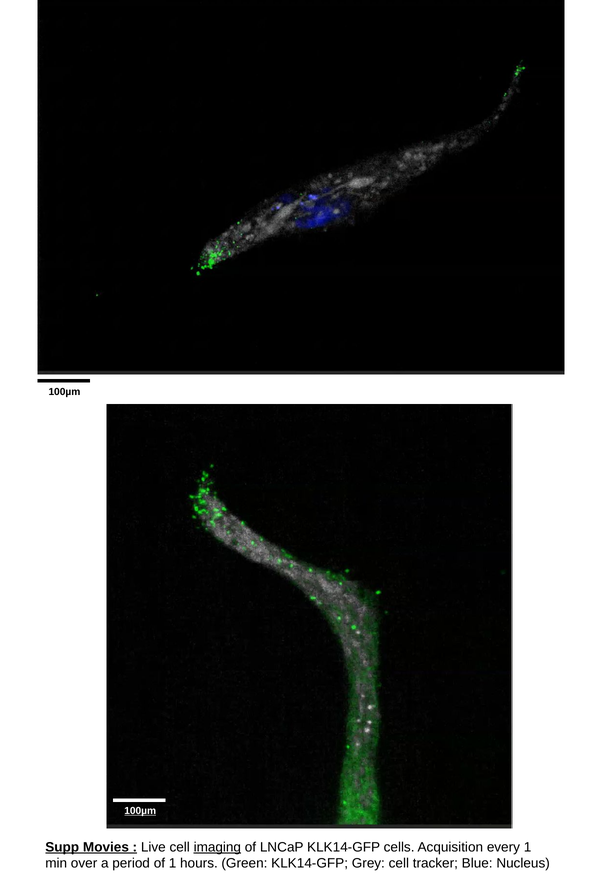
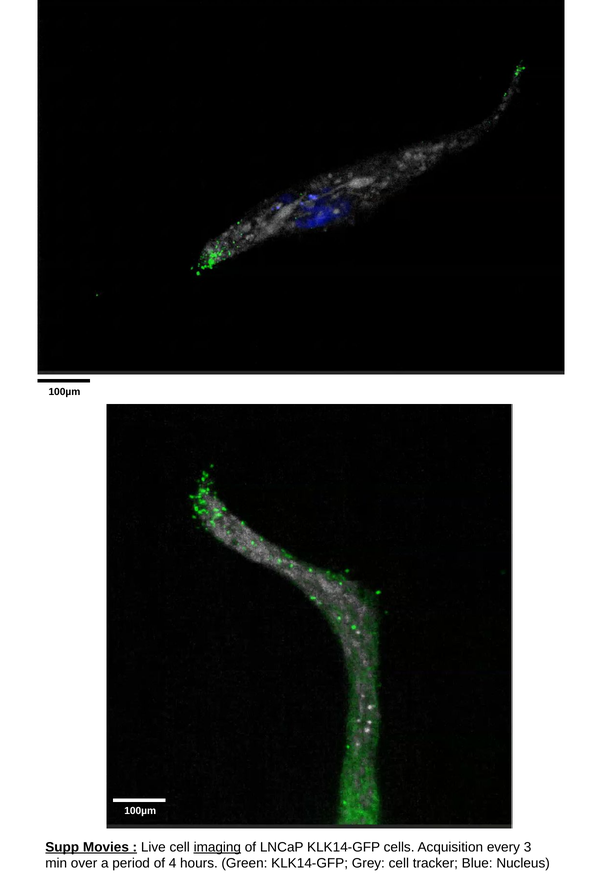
100µm at (140, 811) underline: present -> none
every 1: 1 -> 3
of 1: 1 -> 4
